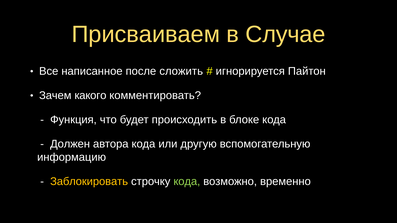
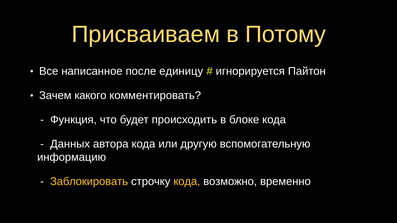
Случае: Случае -> Потому
сложить: сложить -> единицу
Должен: Должен -> Данных
кода at (187, 182) colour: light green -> yellow
